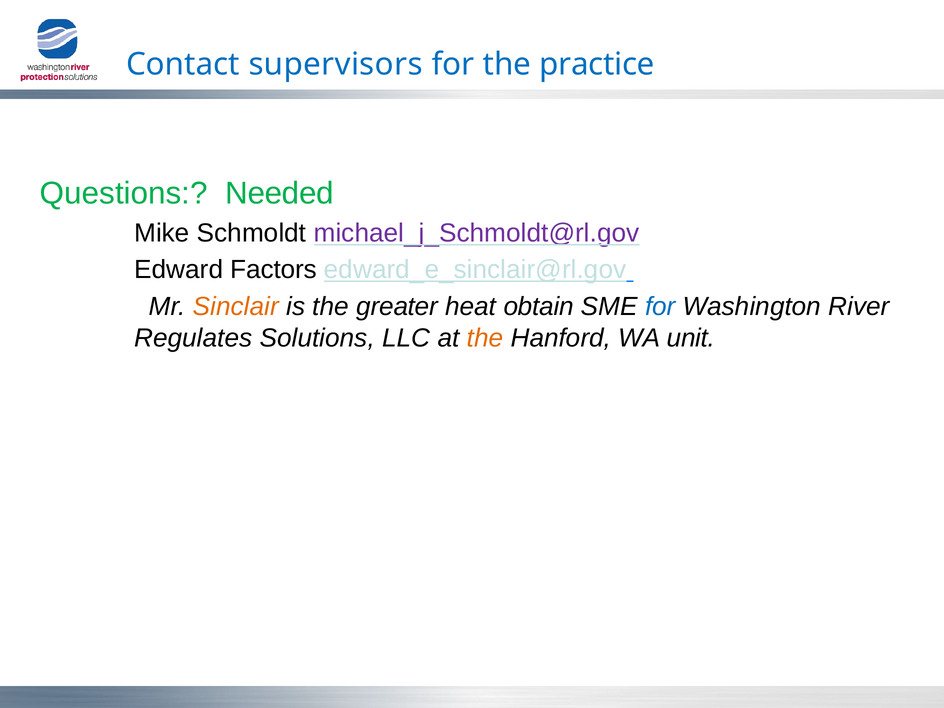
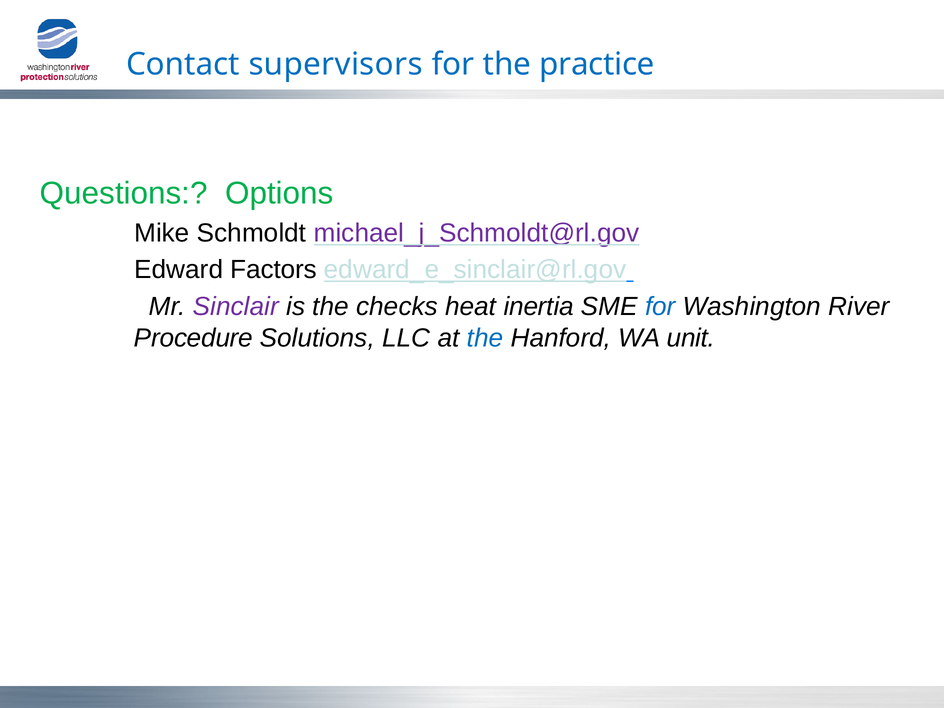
Needed: Needed -> Options
Sinclair colour: orange -> purple
greater: greater -> checks
obtain: obtain -> inertia
Regulates: Regulates -> Procedure
the at (485, 338) colour: orange -> blue
